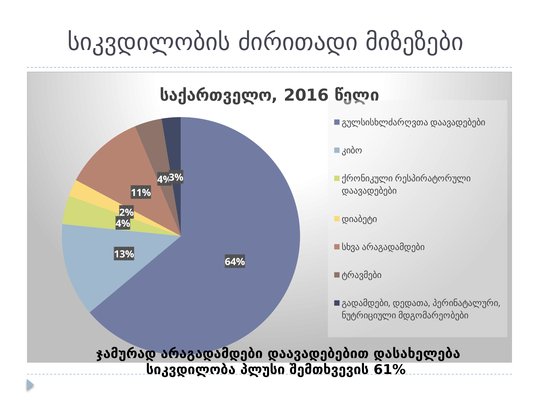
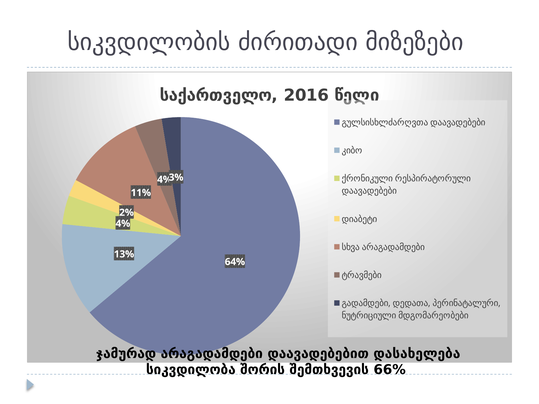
პლუსი: პლუსი -> შორის
61%: 61% -> 66%
